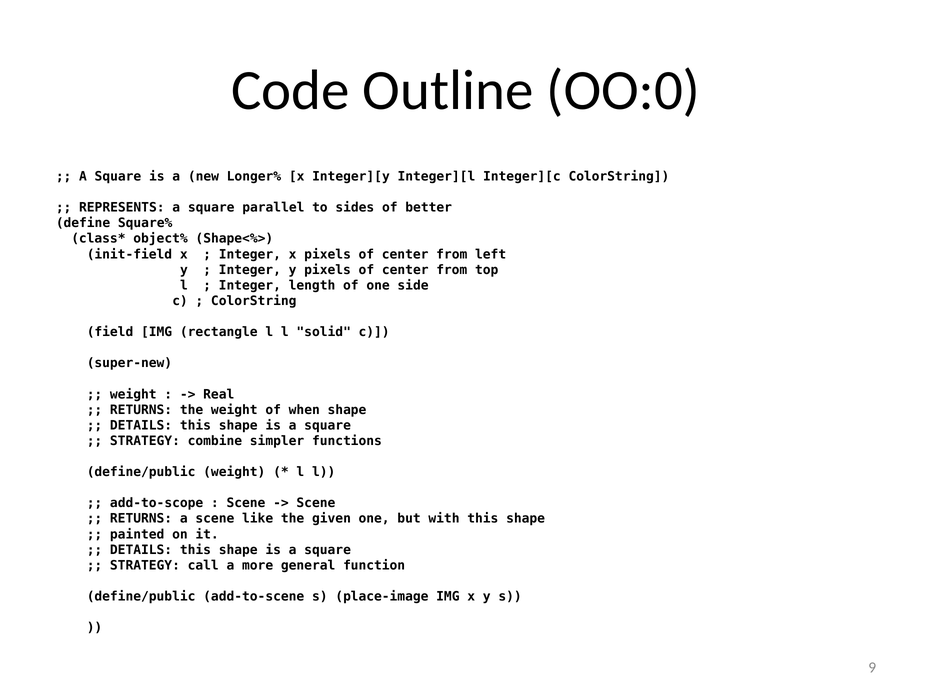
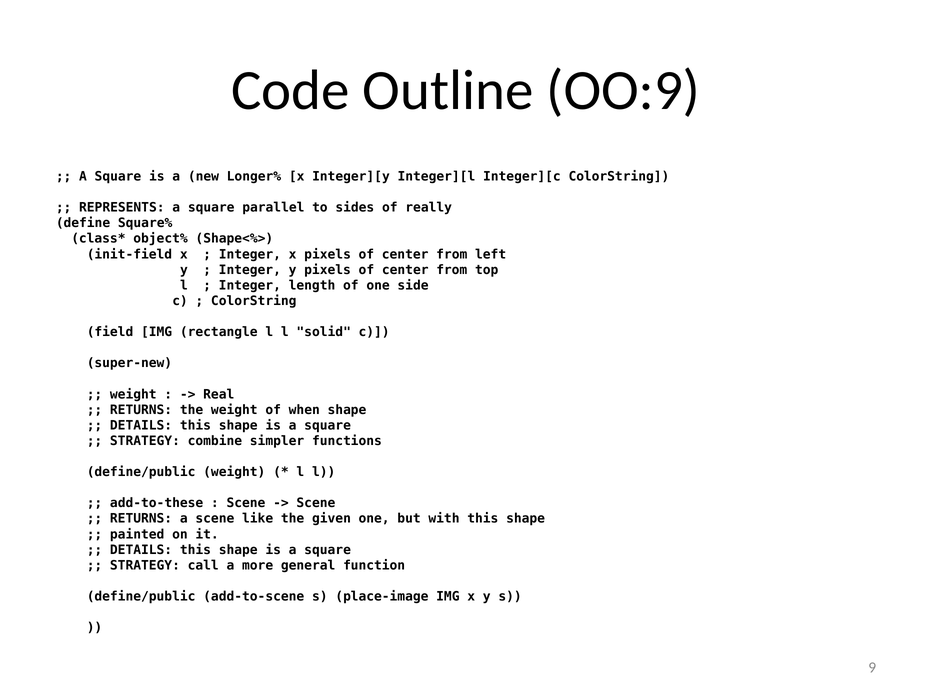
OO:0: OO:0 -> OO:9
better: better -> really
add-to-scope: add-to-scope -> add-to-these
